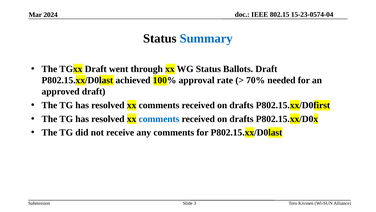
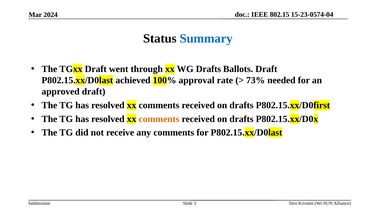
WG Status: Status -> Drafts
70%: 70% -> 73%
comments at (159, 119) colour: blue -> orange
